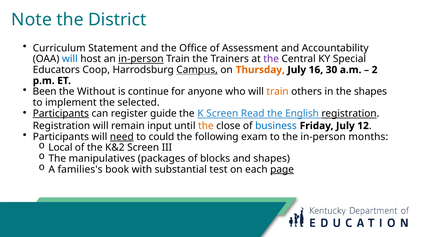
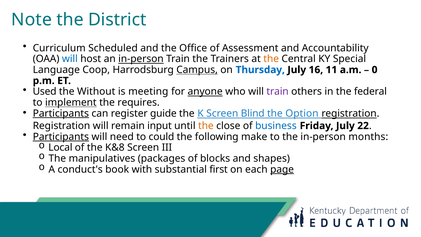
Statement: Statement -> Scheduled
the at (271, 59) colour: purple -> orange
Educators: Educators -> Language
Thursday colour: orange -> blue
30: 30 -> 11
2: 2 -> 0
Been: Been -> Used
continue: continue -> meeting
anyone underline: none -> present
train at (278, 92) colour: orange -> purple
the shapes: shapes -> federal
implement underline: none -> present
selected: selected -> requires
Read: Read -> Blind
English: English -> Option
12: 12 -> 22
Participants at (61, 137) underline: none -> present
need underline: present -> none
exam: exam -> make
K&2: K&2 -> K&8
families's: families's -> conduct's
test: test -> first
